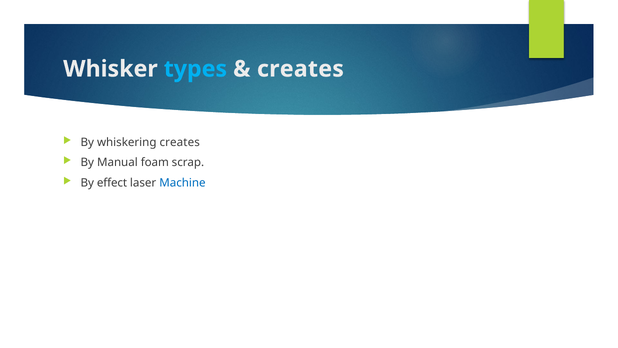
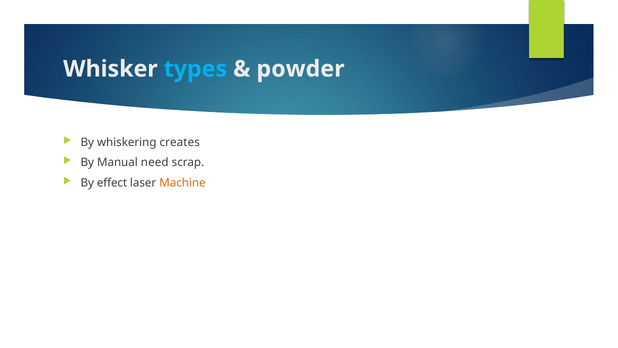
creates at (300, 69): creates -> powder
foam: foam -> need
Machine colour: blue -> orange
